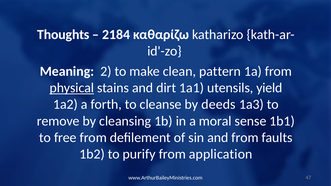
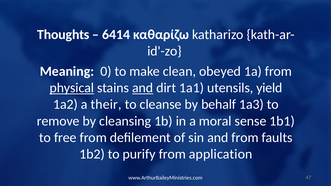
2184: 2184 -> 6414
2: 2 -> 0
pattern: pattern -> obeyed
and at (143, 88) underline: none -> present
forth: forth -> their
deeds: deeds -> behalf
